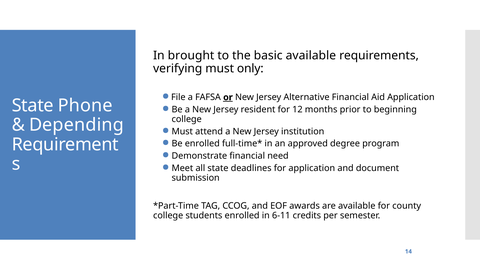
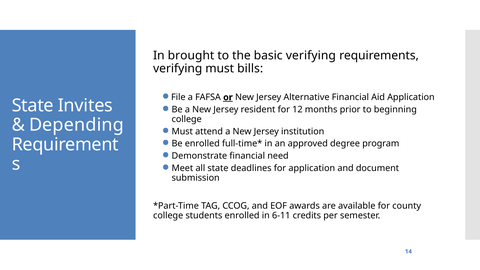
basic available: available -> verifying
only: only -> bills
Phone: Phone -> Invites
